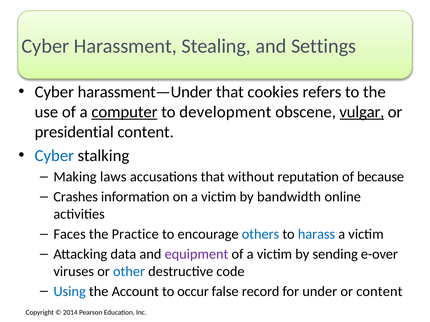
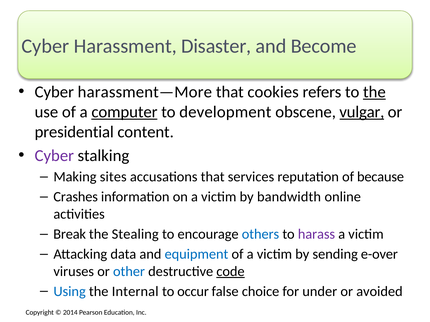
Stealing: Stealing -> Disaster
Settings: Settings -> Become
harassment—Under: harassment—Under -> harassment—More
the at (374, 92) underline: none -> present
Cyber at (54, 156) colour: blue -> purple
laws: laws -> sites
without: without -> services
Faces: Faces -> Break
Practice: Practice -> Stealing
harass colour: blue -> purple
equipment colour: purple -> blue
code underline: none -> present
Account: Account -> Internal
record: record -> choice
or content: content -> avoided
